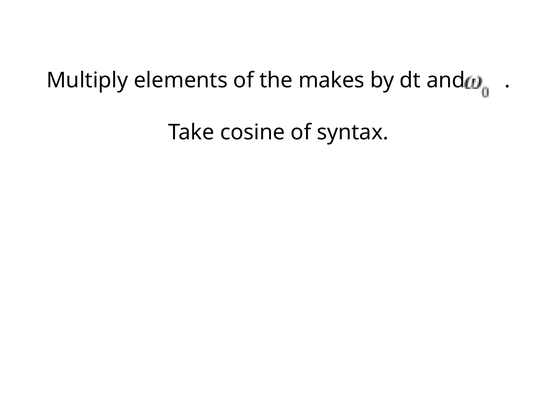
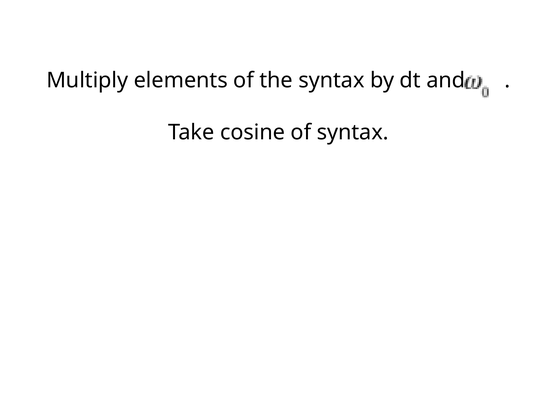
the makes: makes -> syntax
